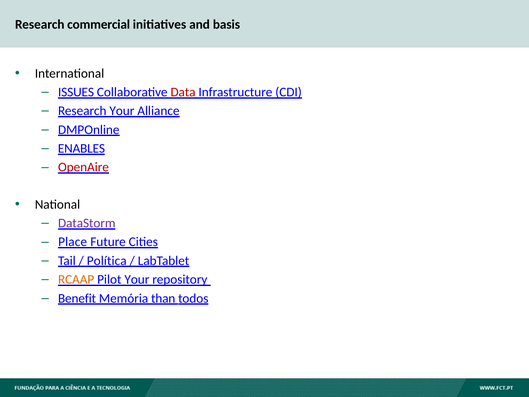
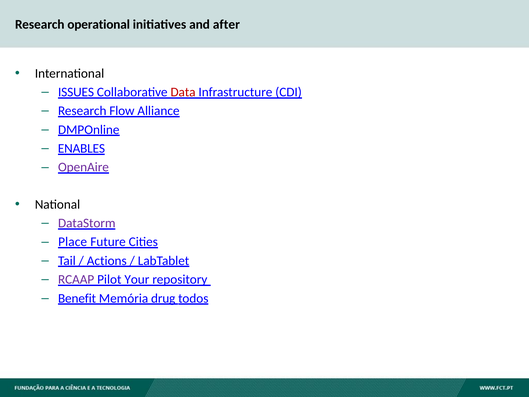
commercial: commercial -> operational
basis: basis -> after
Research Your: Your -> Flow
OpenAire colour: red -> purple
Política: Política -> Actions
RCAAP colour: orange -> purple
than: than -> drug
